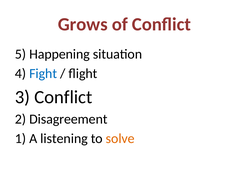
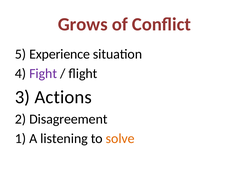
Happening: Happening -> Experience
Fight colour: blue -> purple
3 Conflict: Conflict -> Actions
